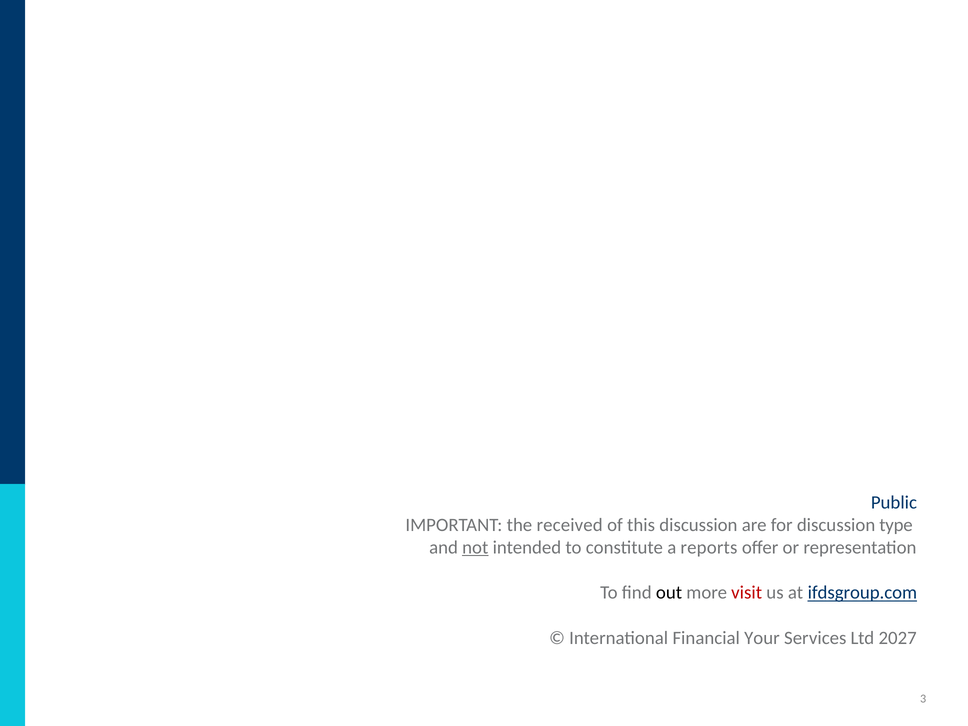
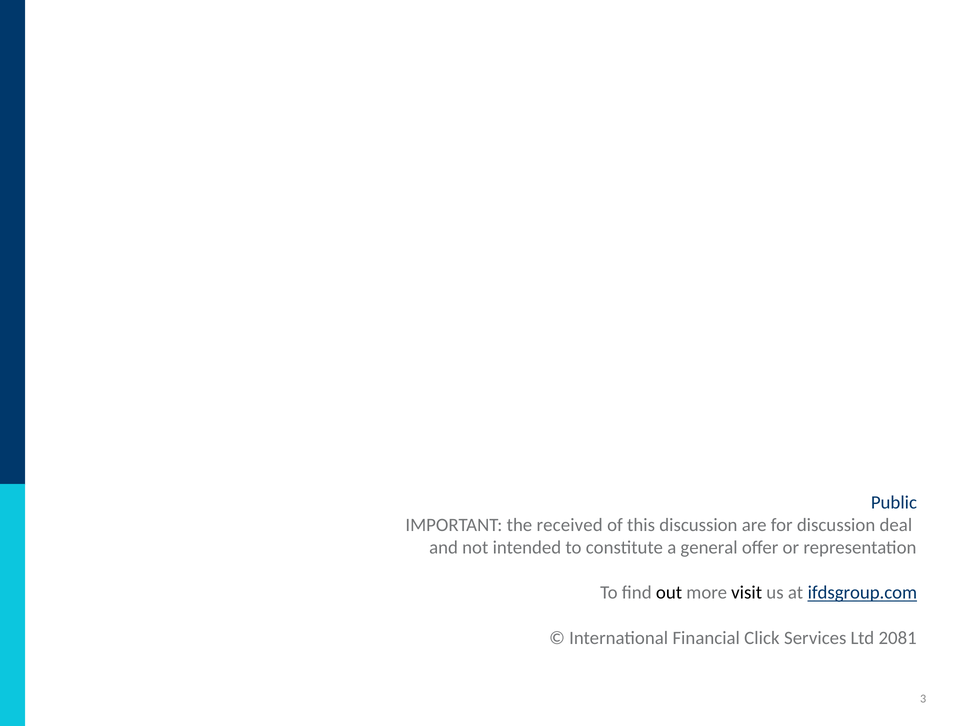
type: type -> deal
not underline: present -> none
reports: reports -> general
visit colour: red -> black
Your: Your -> Click
2027: 2027 -> 2081
